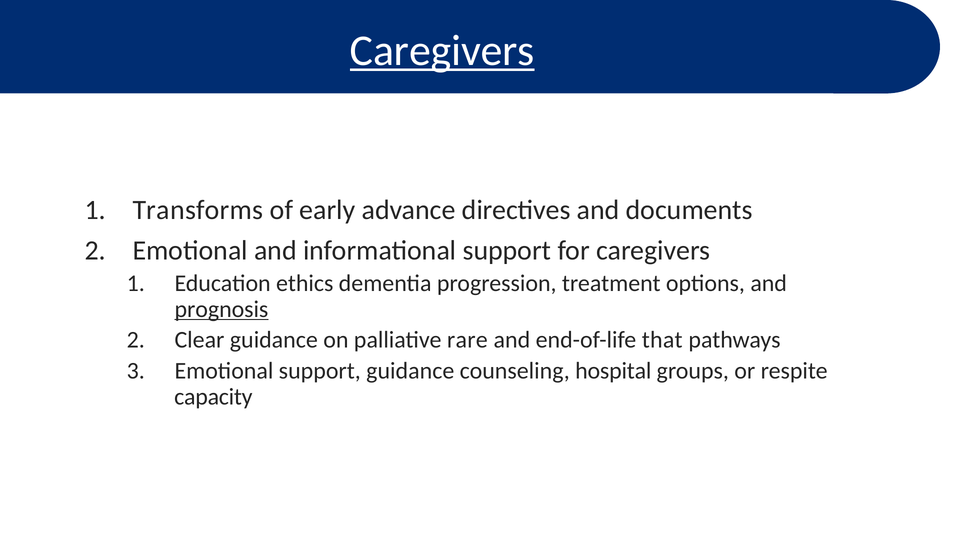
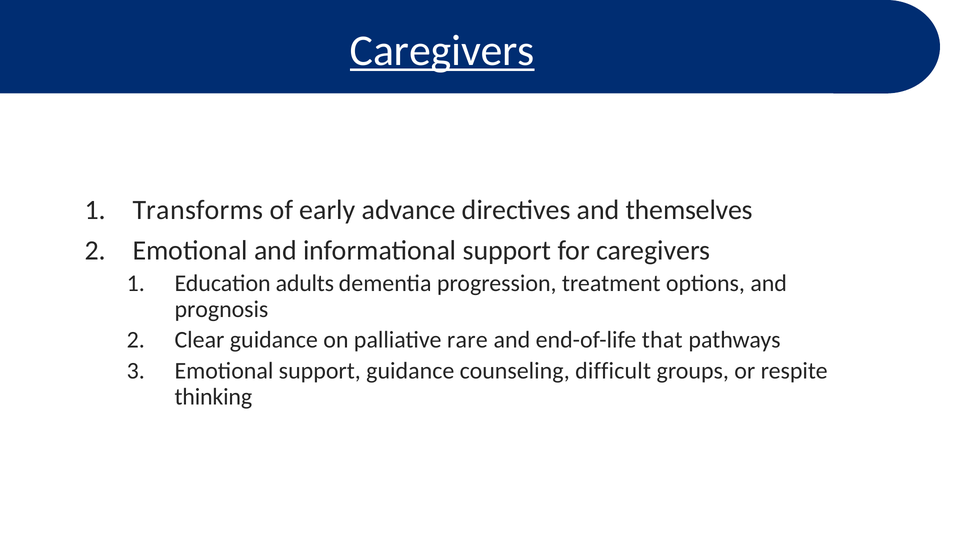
documents: documents -> themselves
ethics: ethics -> adults
prognosis underline: present -> none
hospital: hospital -> difficult
capacity: capacity -> thinking
